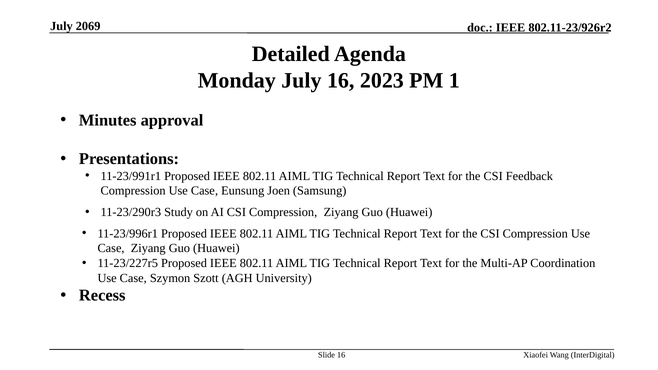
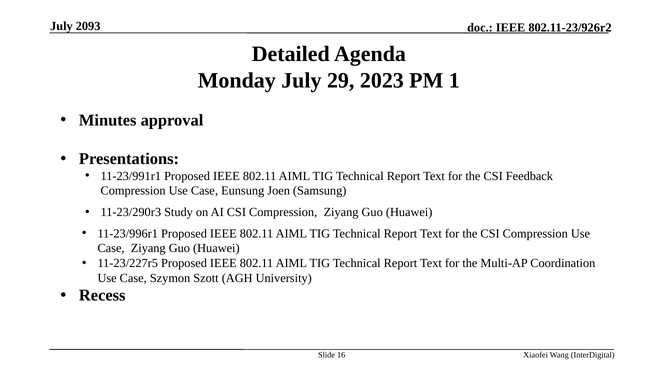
2069: 2069 -> 2093
July 16: 16 -> 29
